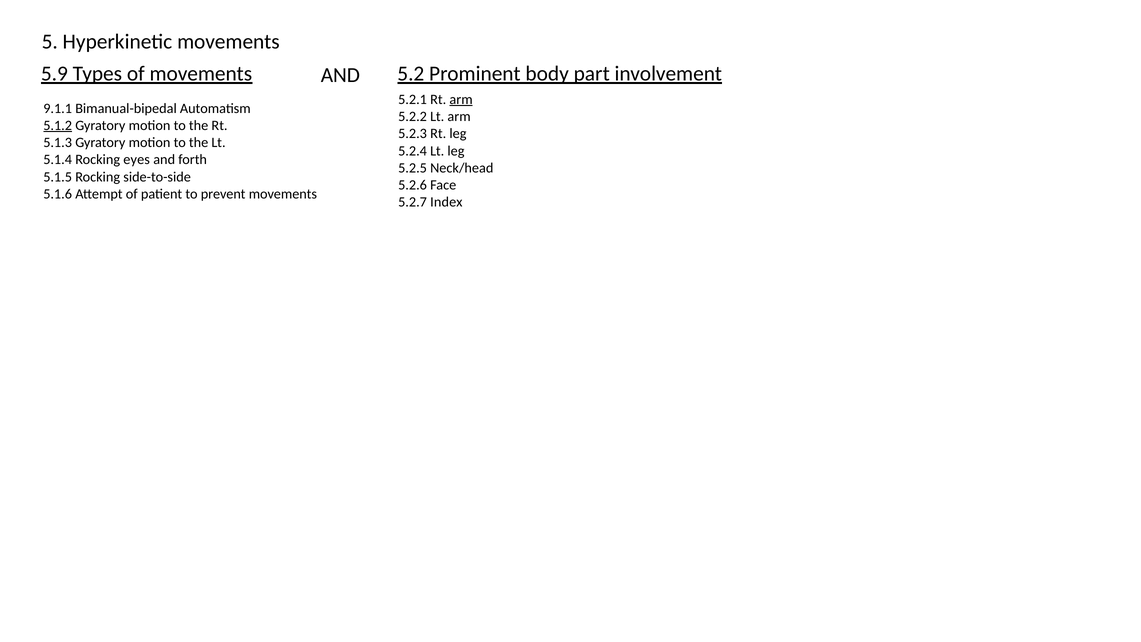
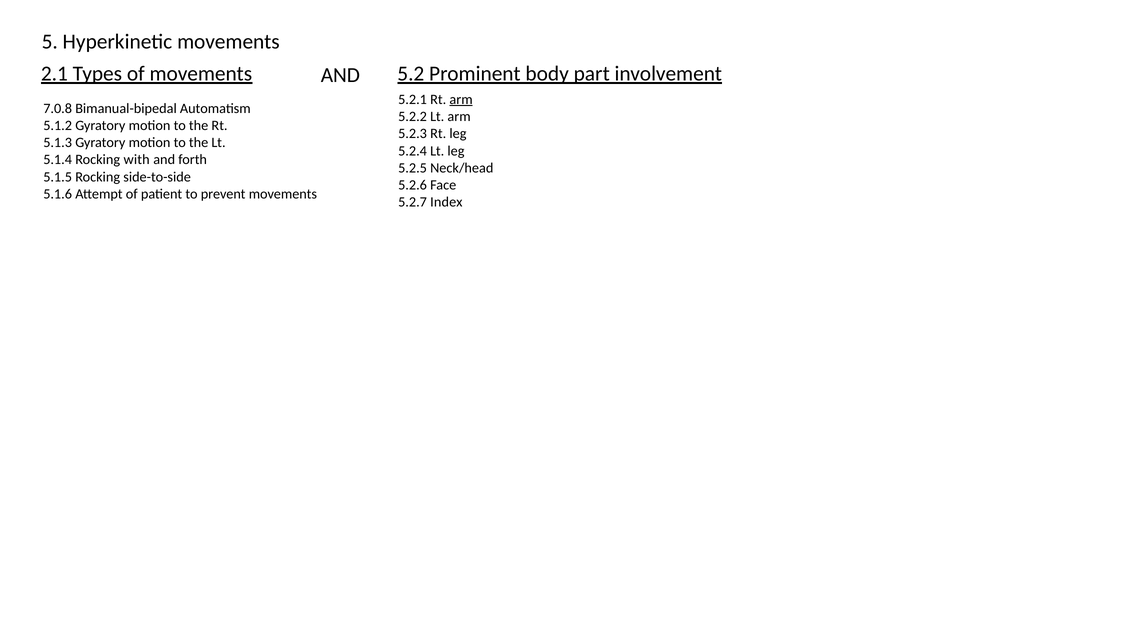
5.9: 5.9 -> 2.1
9.1.1: 9.1.1 -> 7.0.8
5.1.2 underline: present -> none
eyes: eyes -> with
